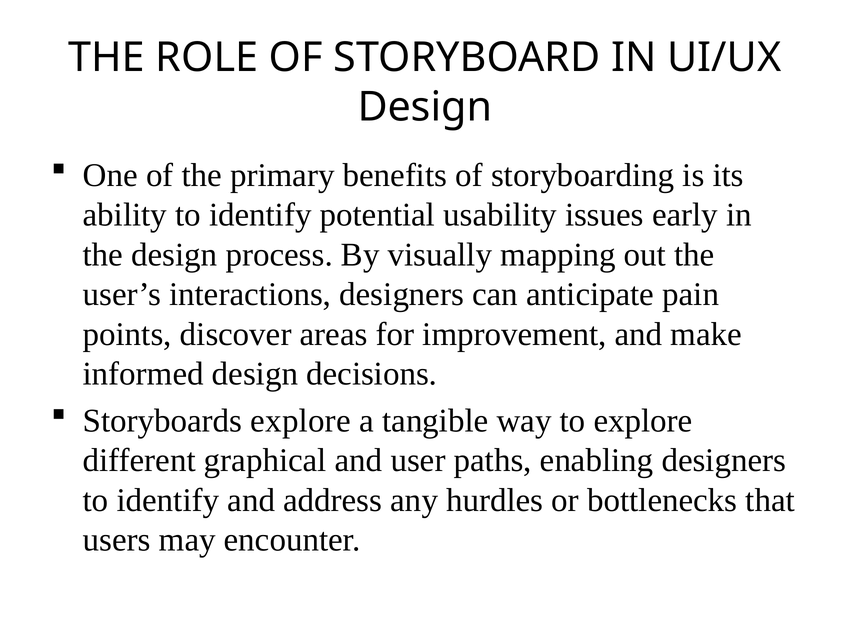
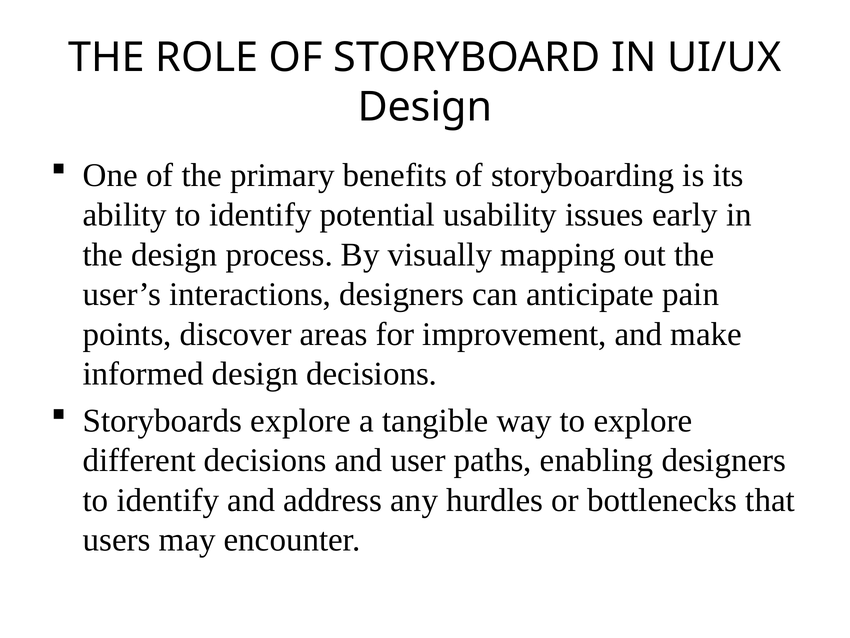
different graphical: graphical -> decisions
